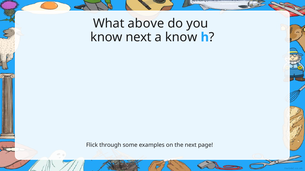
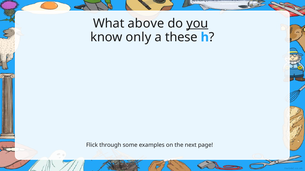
you underline: none -> present
know next: next -> only
a know: know -> these
